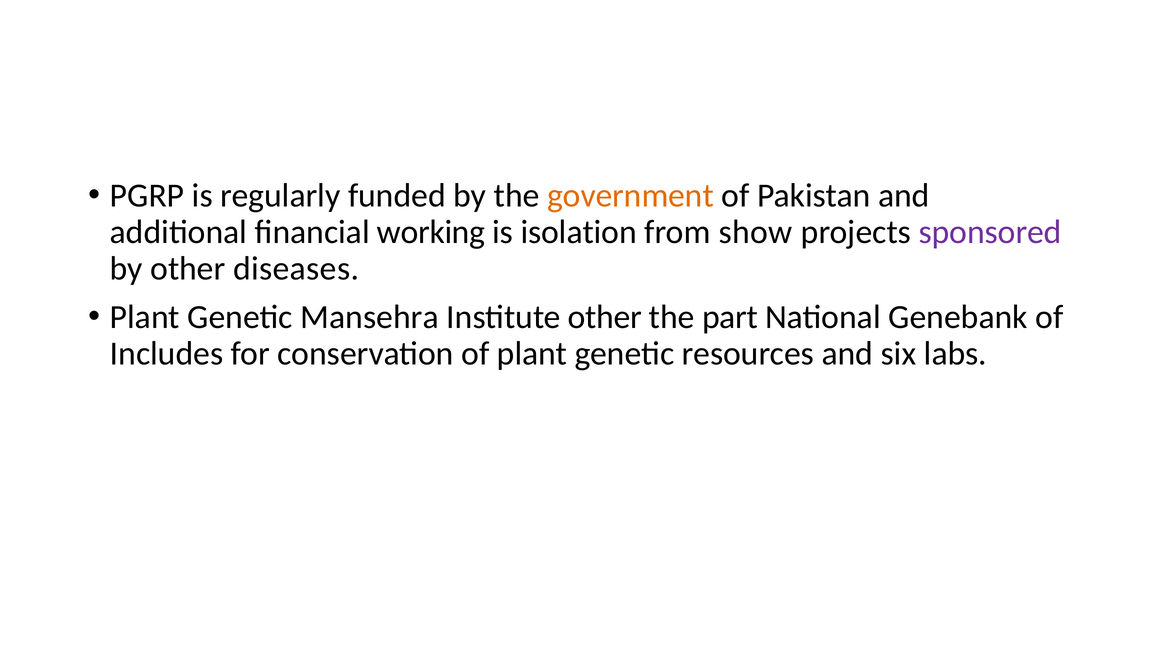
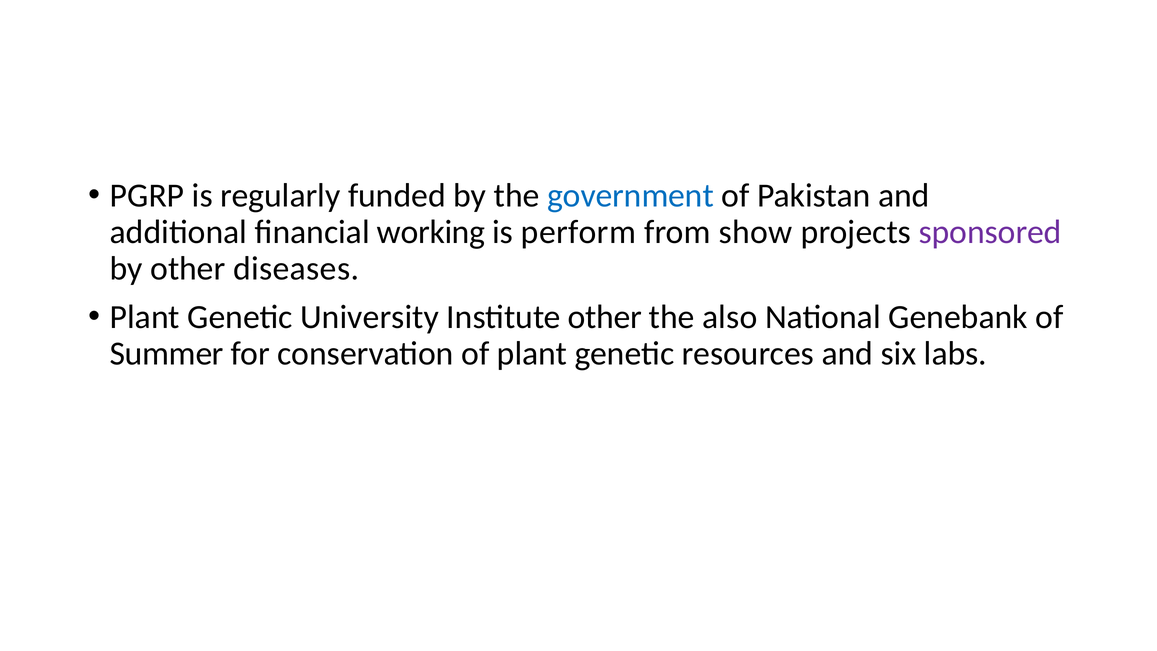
government colour: orange -> blue
isolation: isolation -> perform
Mansehra: Mansehra -> University
part: part -> also
Includes: Includes -> Summer
